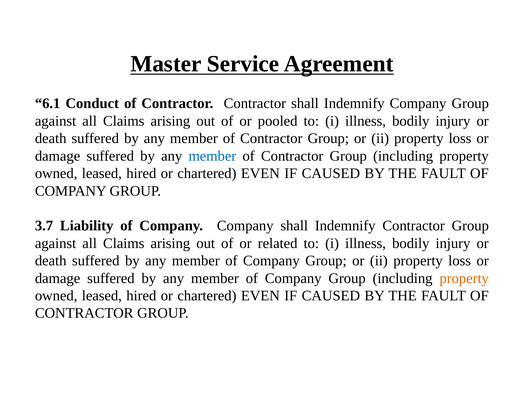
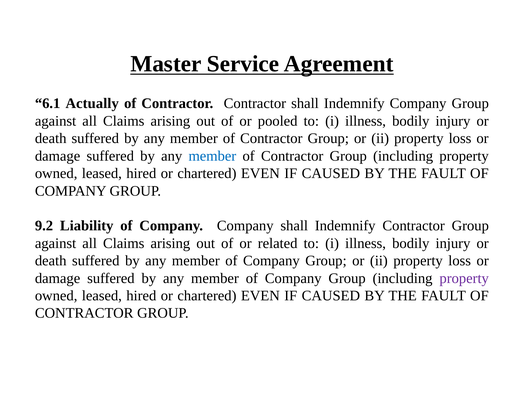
Conduct: Conduct -> Actually
3.7: 3.7 -> 9.2
property at (464, 278) colour: orange -> purple
